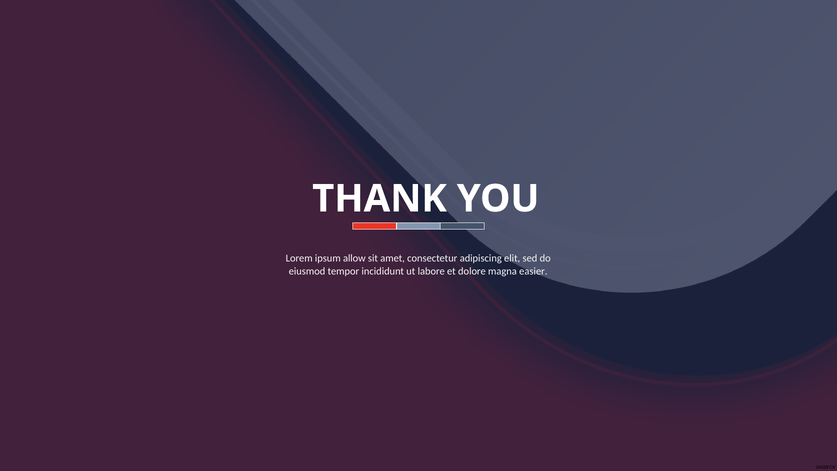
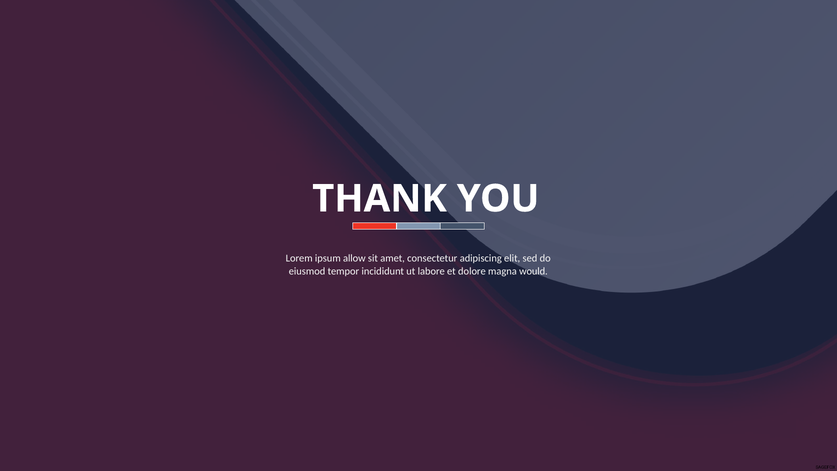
easier: easier -> would
